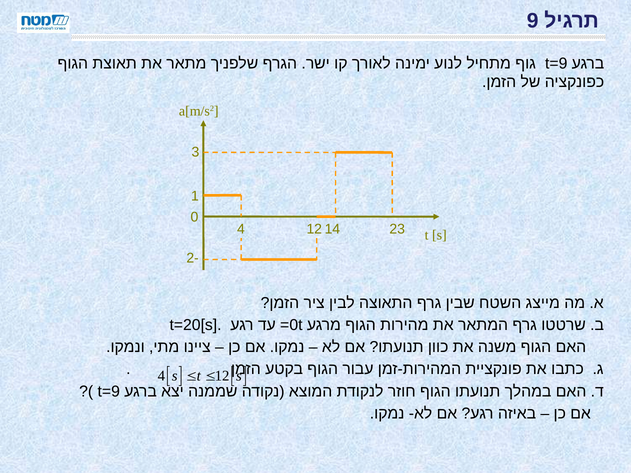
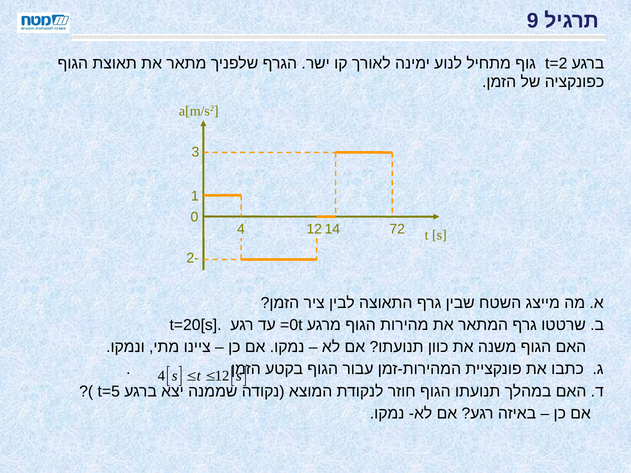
t=9 at (556, 63): t=9 -> t=2
23: 23 -> 72
t=9 at (109, 392): t=9 -> t=5
